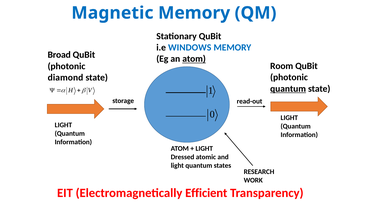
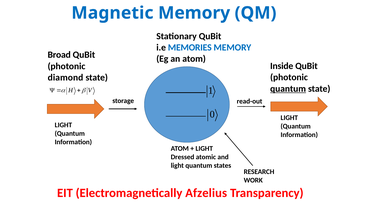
WINDOWS: WINDOWS -> MEMORIES
atom at (194, 59) underline: present -> none
Room: Room -> Inside
Efficient: Efficient -> Afzelius
